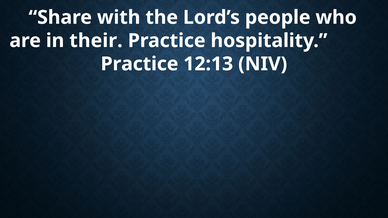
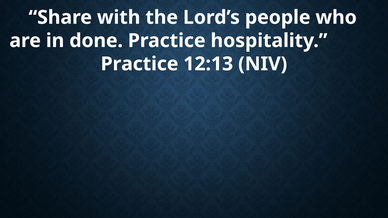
their: their -> done
